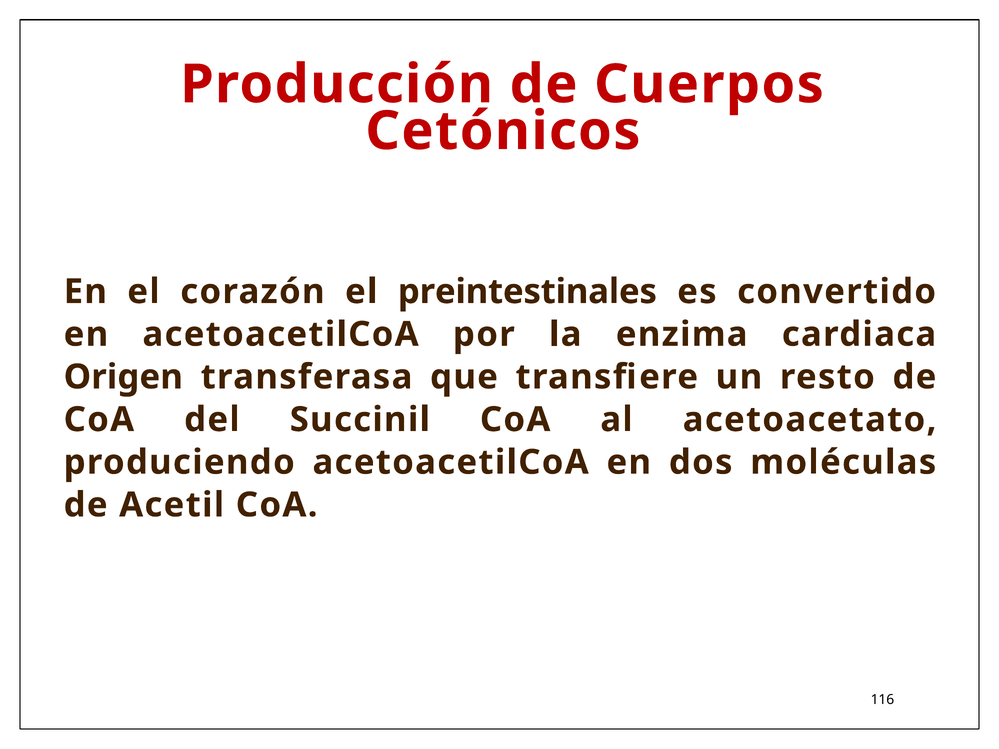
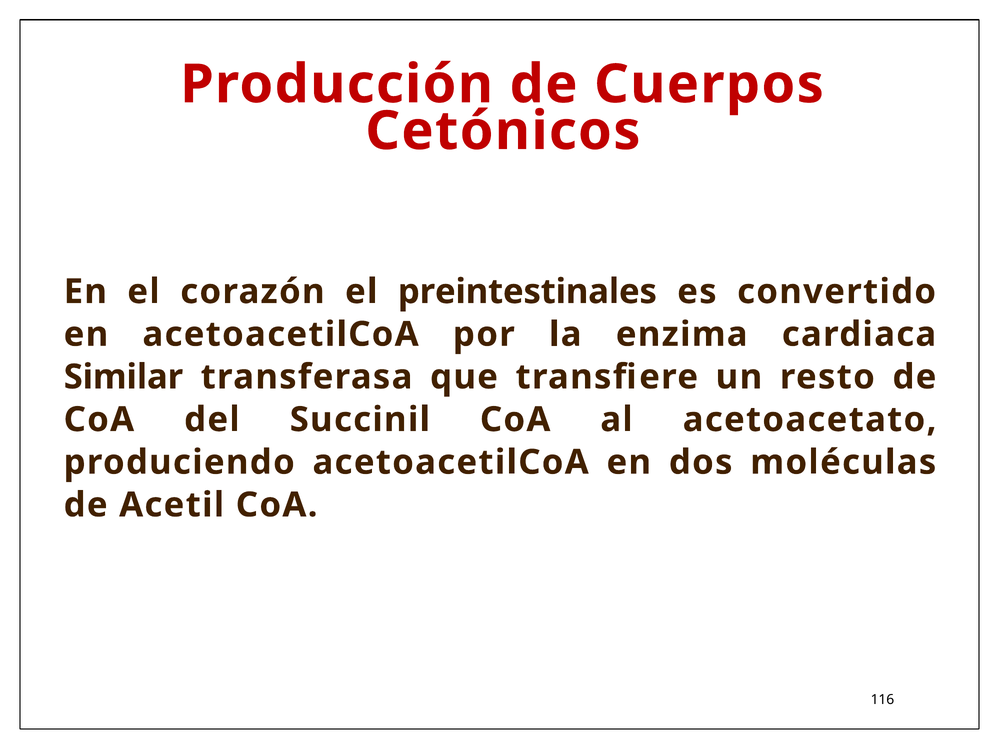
Origen: Origen -> Similar
